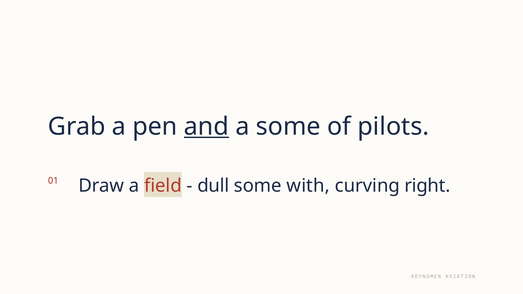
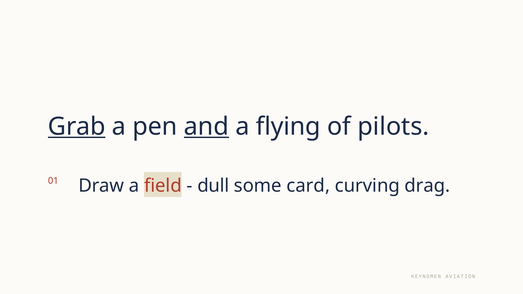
Grab underline: none -> present
a some: some -> flying
with: with -> card
right: right -> drag
